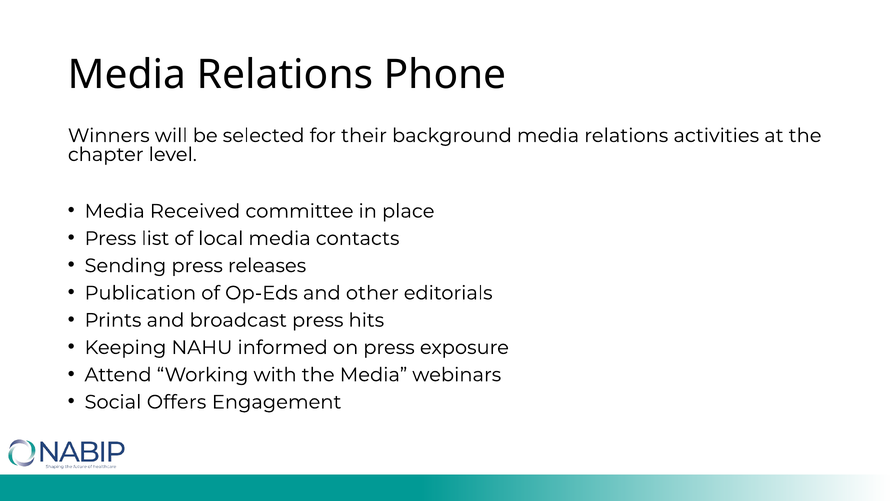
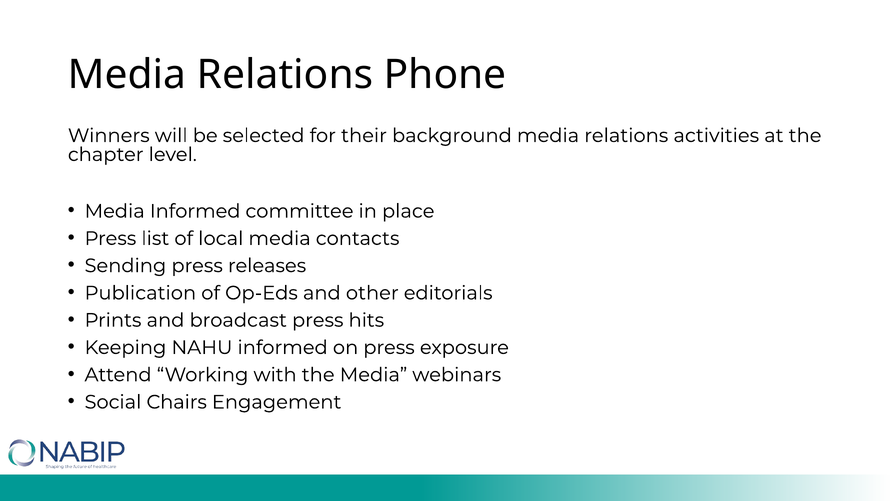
Media Received: Received -> Informed
Offers: Offers -> Chairs
